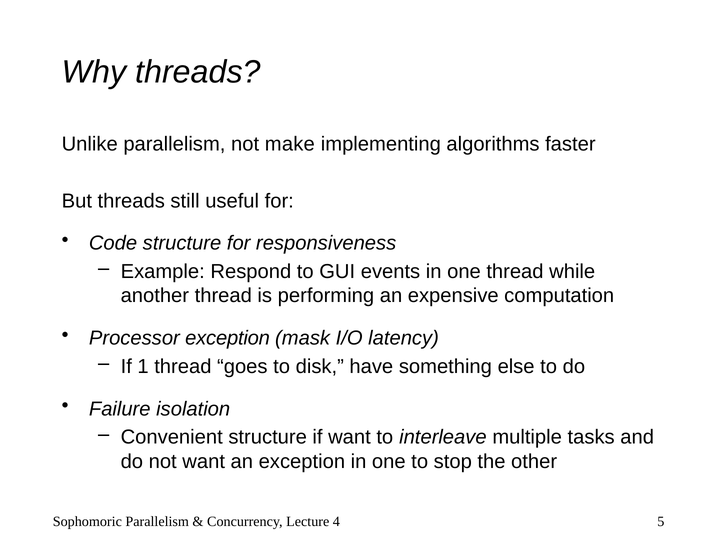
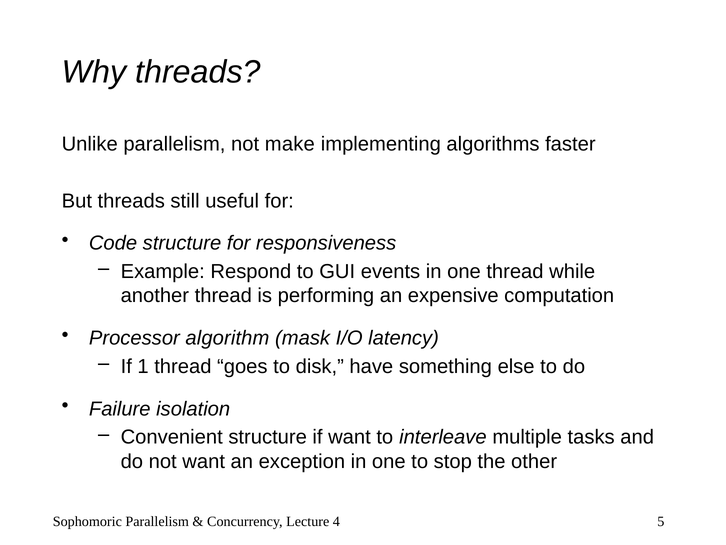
Processor exception: exception -> algorithm
